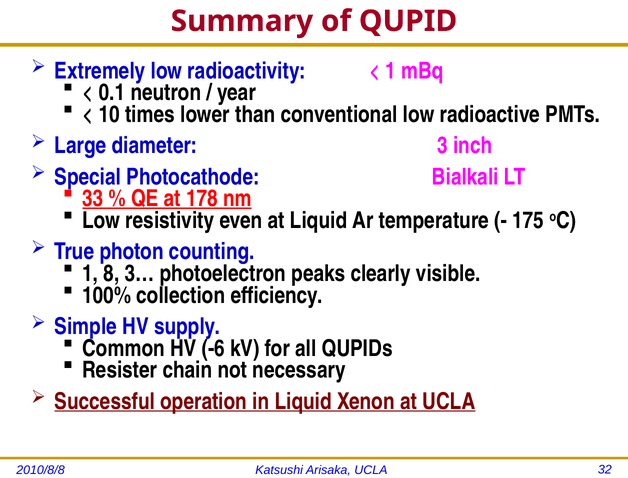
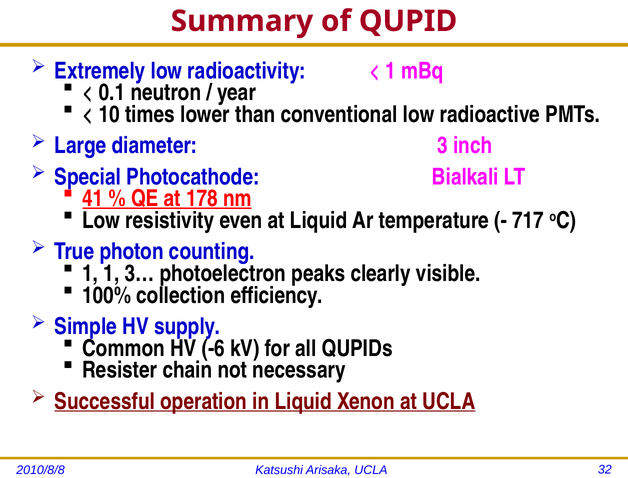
33: 33 -> 41
175: 175 -> 717
1 8: 8 -> 1
